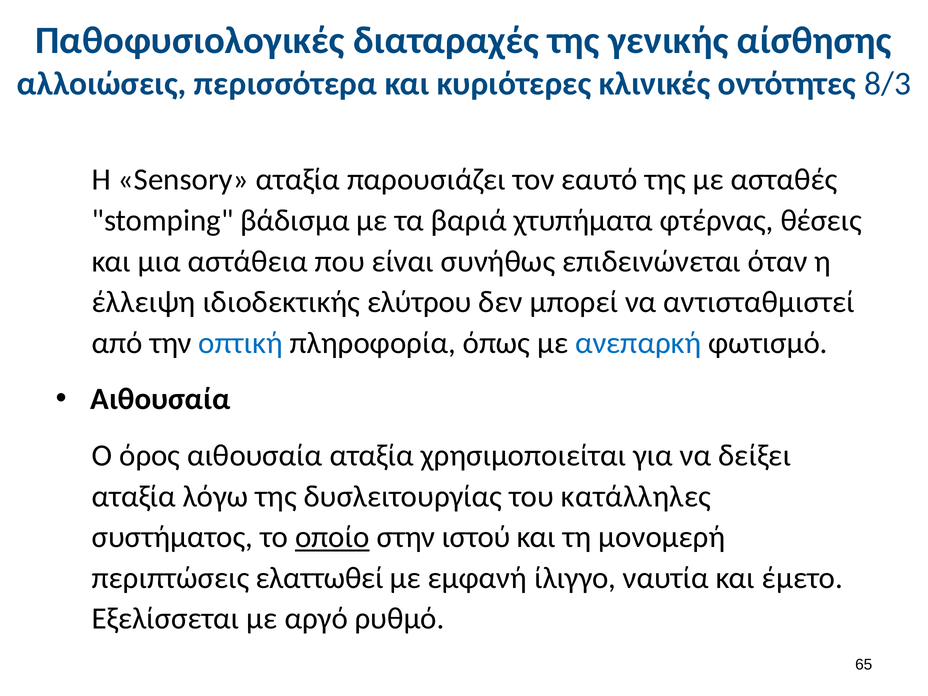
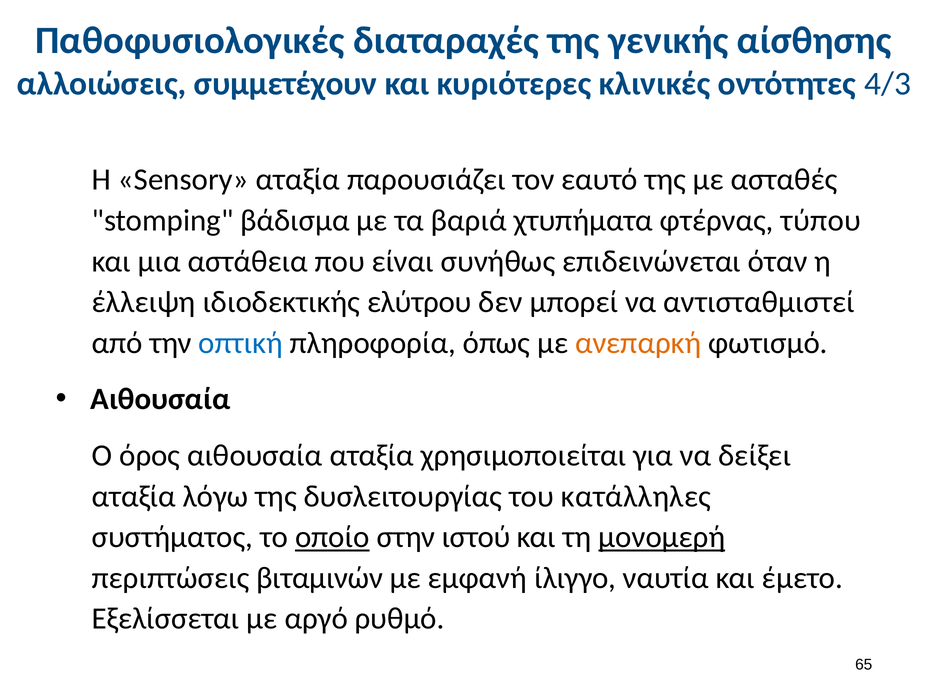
περισσότερα: περισσότερα -> συμμετέχουν
8/3: 8/3 -> 4/3
θέσεις: θέσεις -> τύπου
ανεπαρκή colour: blue -> orange
μονομερή underline: none -> present
ελαττωθεί: ελαττωθεί -> βιταμινών
